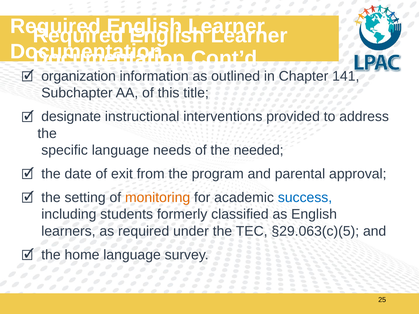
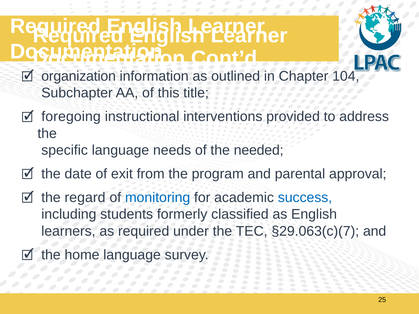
141: 141 -> 104
designate: designate -> foregoing
setting: setting -> regard
monitoring colour: orange -> blue
§29.063(c)(5: §29.063(c)(5 -> §29.063(c)(7
